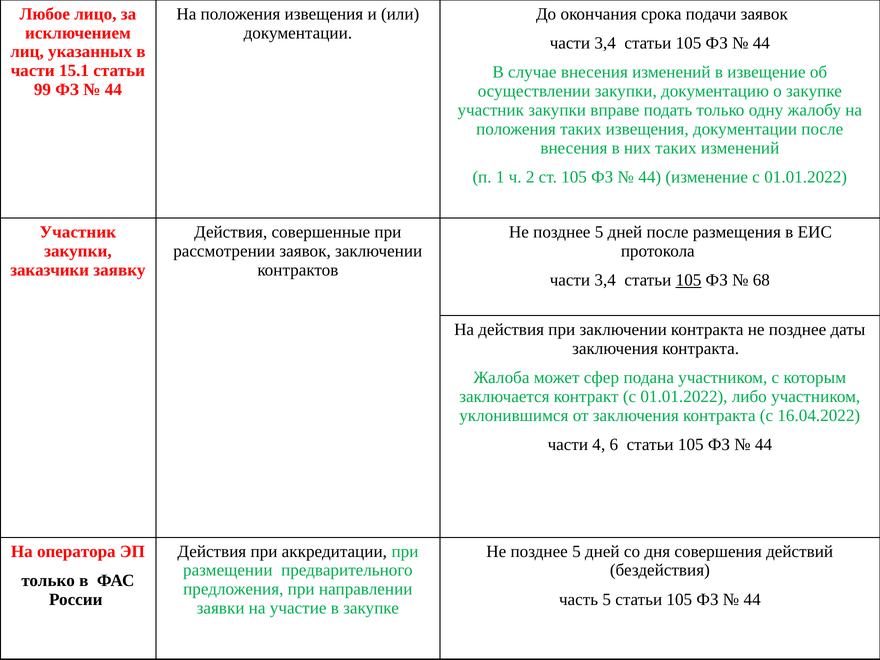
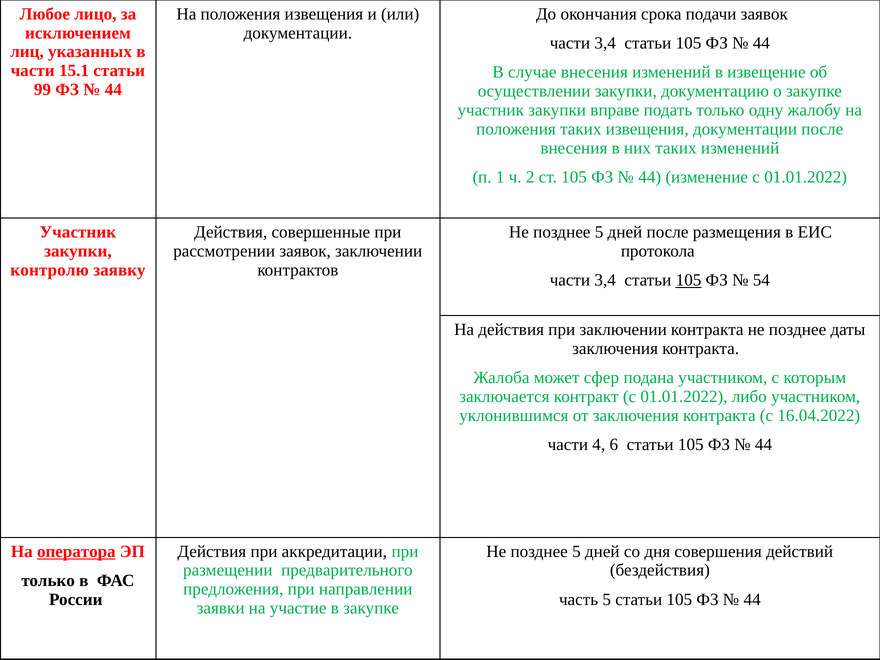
заказчики: заказчики -> контролю
68: 68 -> 54
оператора underline: none -> present
